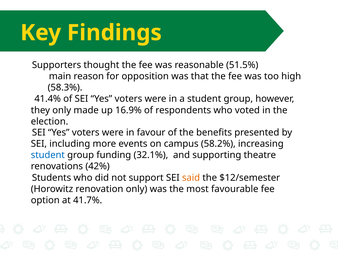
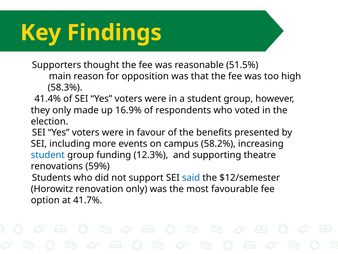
32.1%: 32.1% -> 12.3%
42%: 42% -> 59%
said colour: orange -> blue
